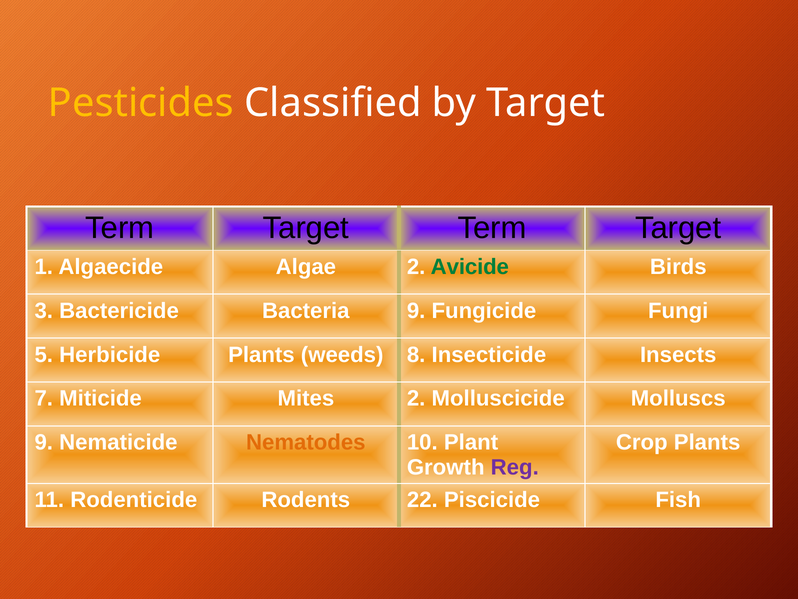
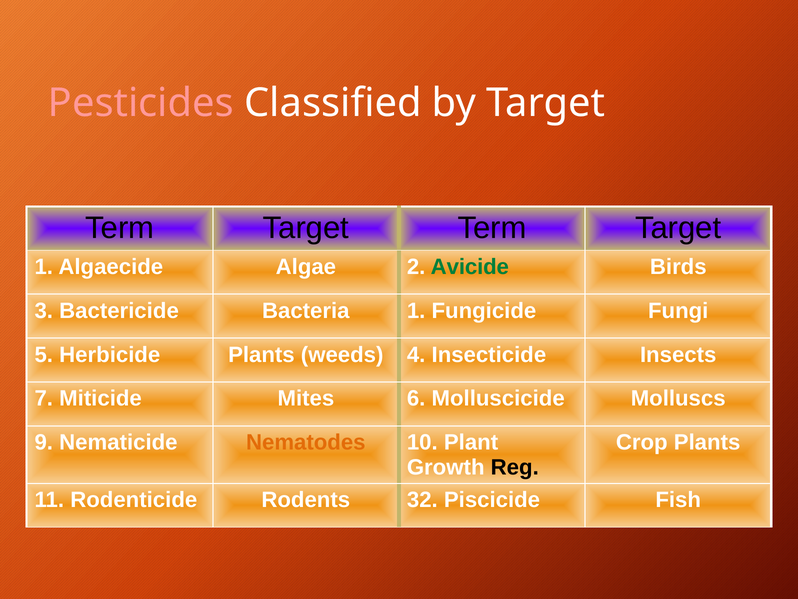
Pesticides colour: yellow -> pink
Bacteria 9: 9 -> 1
8: 8 -> 4
Mites 2: 2 -> 6
Reg colour: purple -> black
22: 22 -> 32
